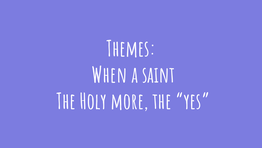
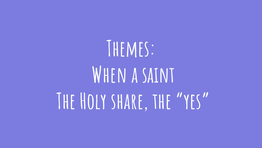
more: more -> share
